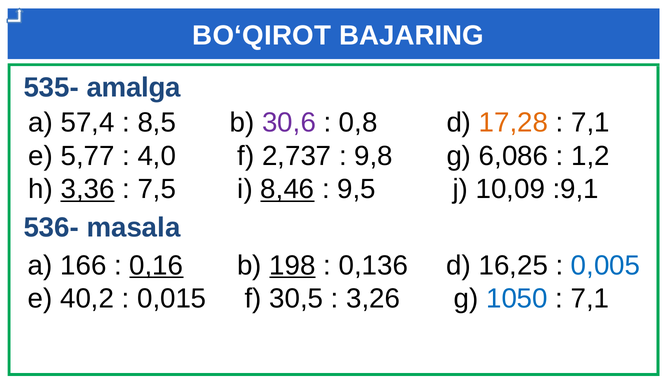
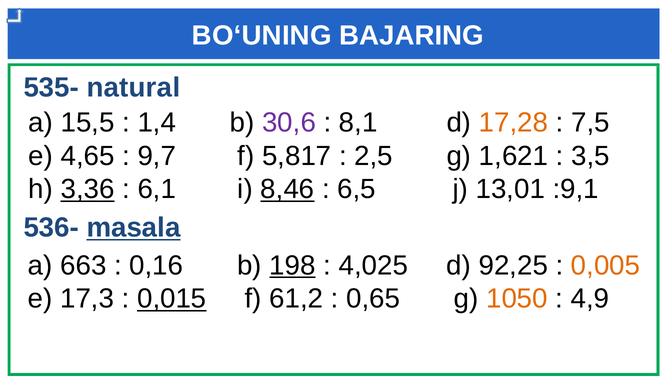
BO‘QIROT: BO‘QIROT -> BO‘UNING
amalga: amalga -> natural
57,4: 57,4 -> 15,5
8,5: 8,5 -> 1,4
0,8: 0,8 -> 8,1
7,1 at (591, 123): 7,1 -> 7,5
5,77: 5,77 -> 4,65
4,0: 4,0 -> 9,7
2,737: 2,737 -> 5,817
9,8: 9,8 -> 2,5
6,086: 6,086 -> 1,621
1,2: 1,2 -> 3,5
7,5: 7,5 -> 6,1
9,5: 9,5 -> 6,5
10,09: 10,09 -> 13,01
masala underline: none -> present
166: 166 -> 663
0,16 underline: present -> none
0,136: 0,136 -> 4,025
16,25: 16,25 -> 92,25
0,005 colour: blue -> orange
40,2: 40,2 -> 17,3
0,015 underline: none -> present
30,5: 30,5 -> 61,2
3,26: 3,26 -> 0,65
1050 colour: blue -> orange
7,1 at (590, 299): 7,1 -> 4,9
